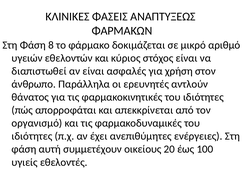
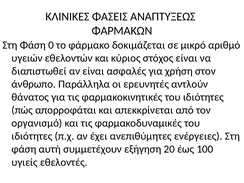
8: 8 -> 0
οικείους: οικείους -> εξήγηση
